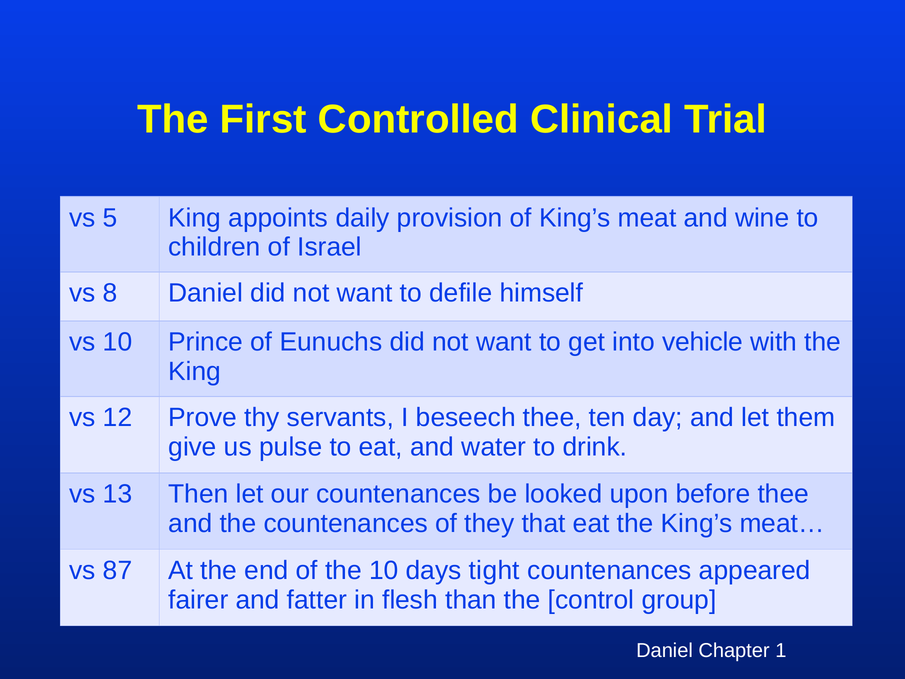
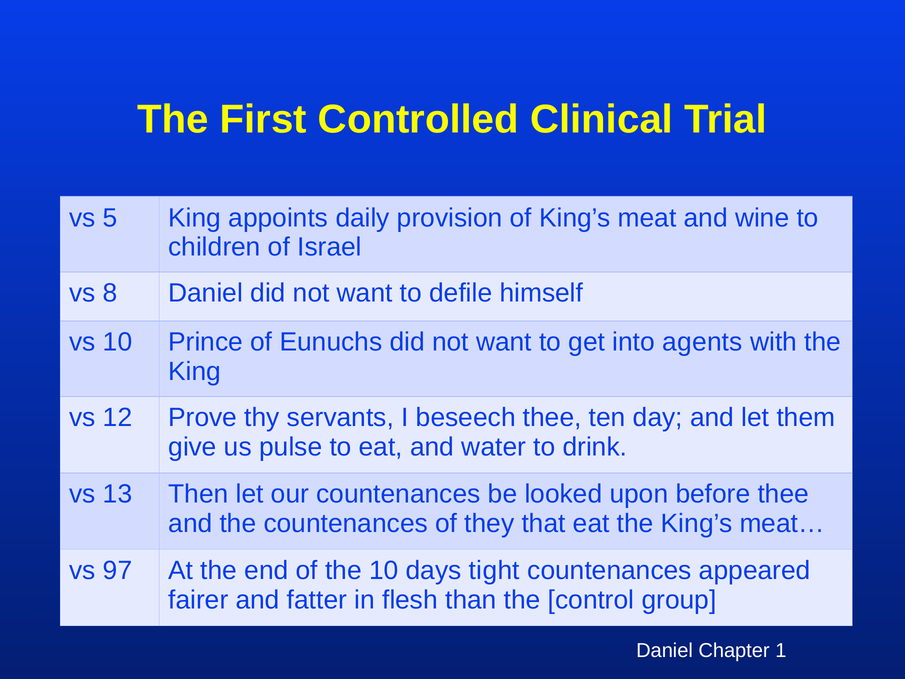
vehicle: vehicle -> agents
87: 87 -> 97
